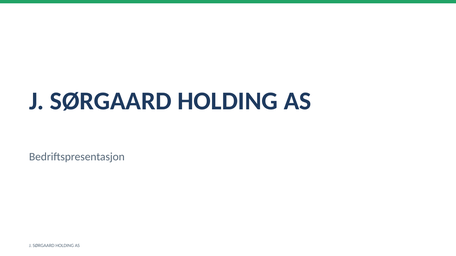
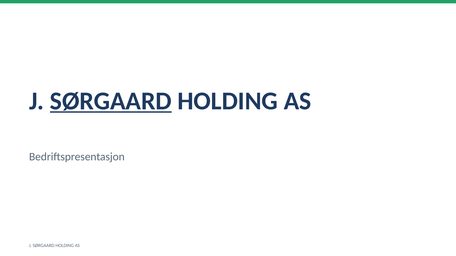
SØRGAARD at (111, 101) underline: none -> present
